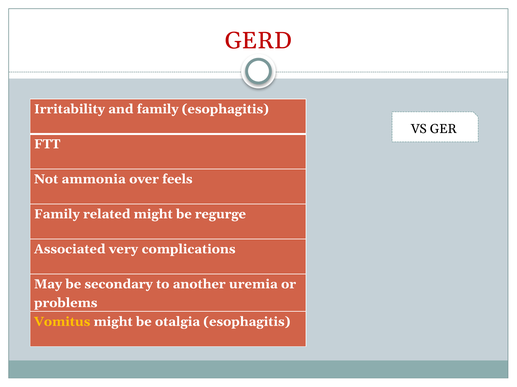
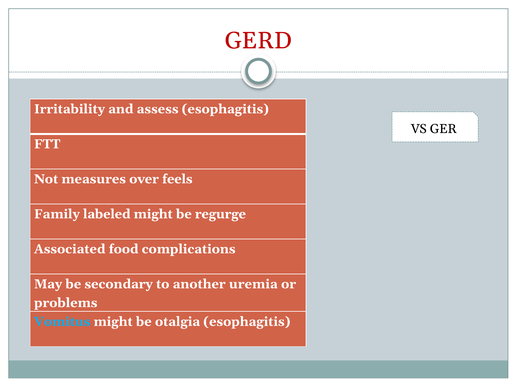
and family: family -> assess
ammonia: ammonia -> measures
related: related -> labeled
very: very -> food
Vomitus colour: yellow -> light blue
